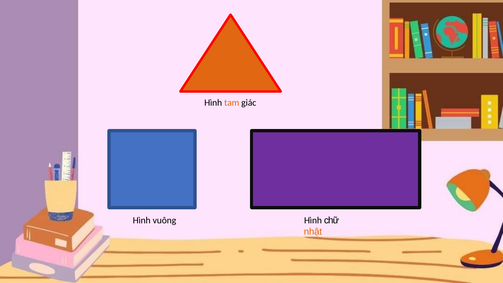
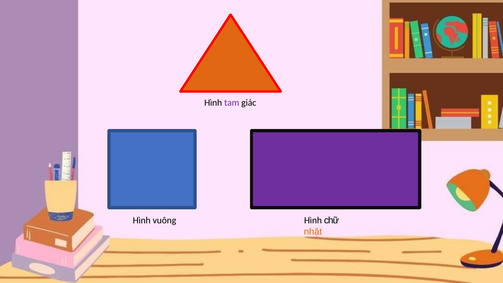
tam colour: orange -> purple
